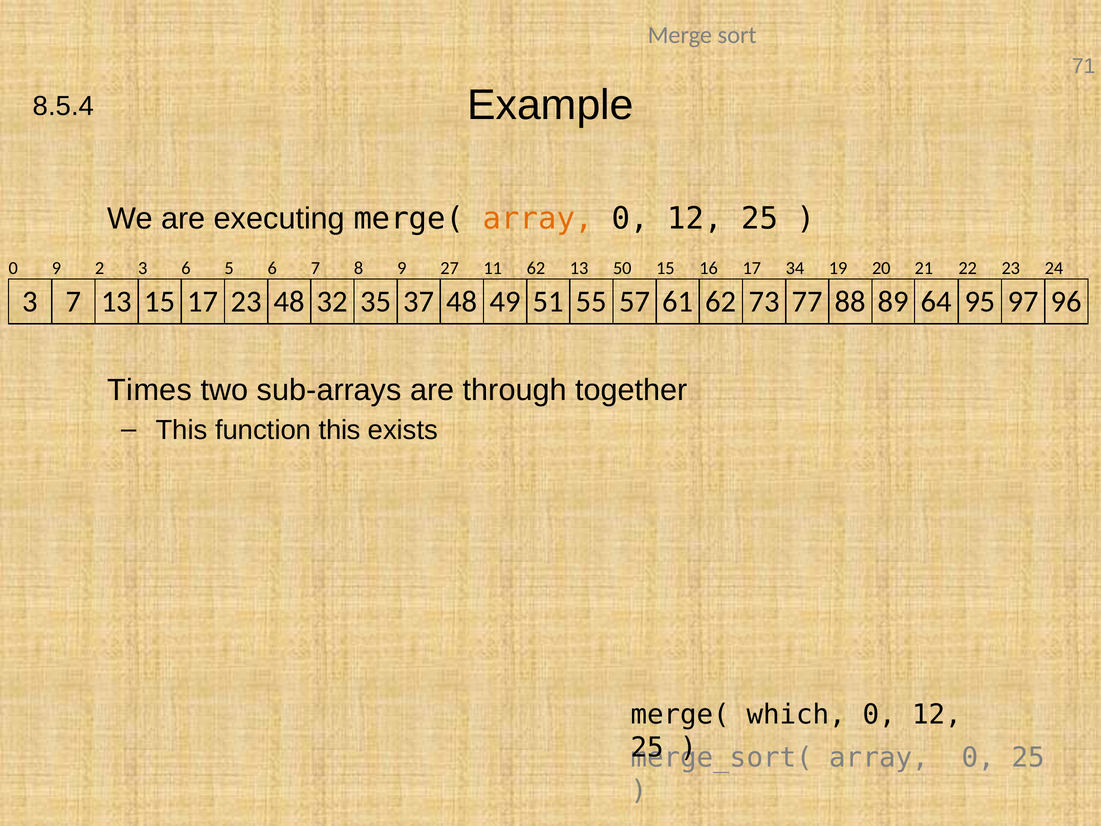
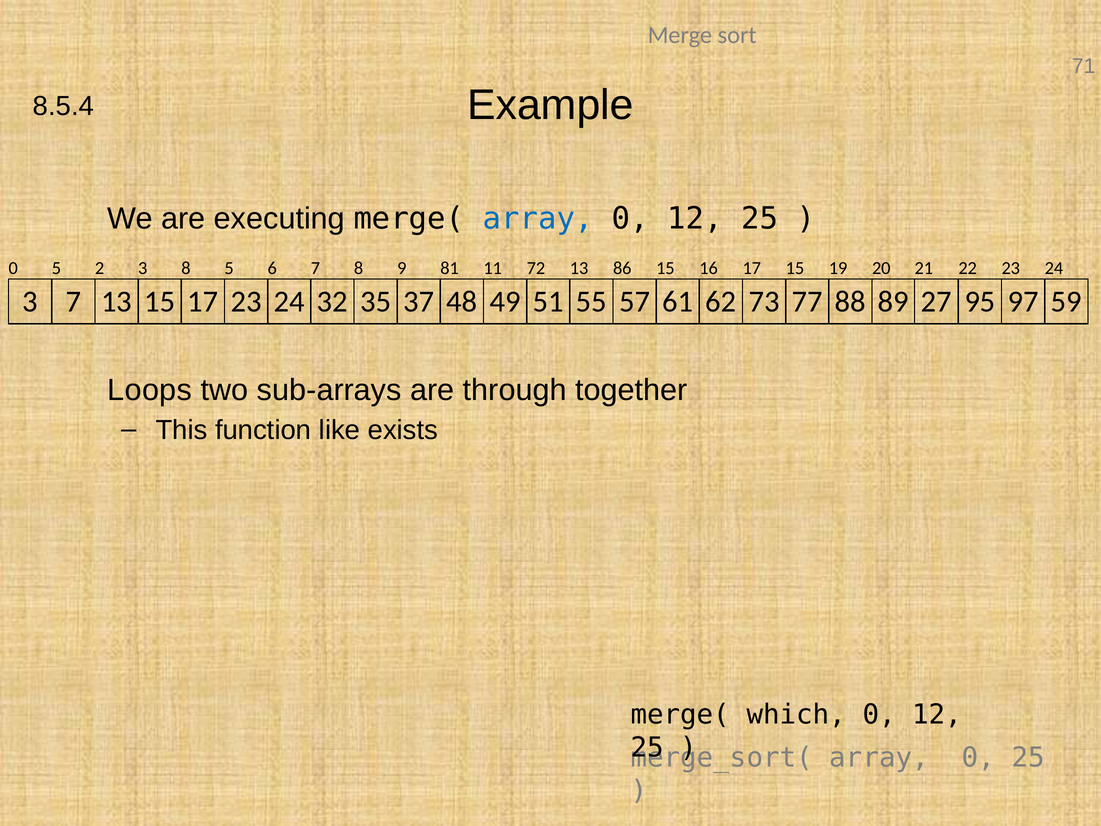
array at (538, 219) colour: orange -> blue
0 9: 9 -> 5
3 6: 6 -> 8
27: 27 -> 81
11 62: 62 -> 72
50: 50 -> 86
17 34: 34 -> 15
17 23 48: 48 -> 24
64: 64 -> 27
96: 96 -> 59
Times: Times -> Loops
function this: this -> like
